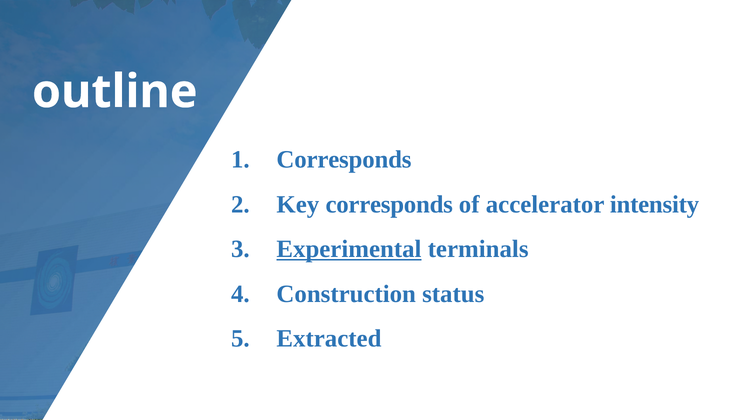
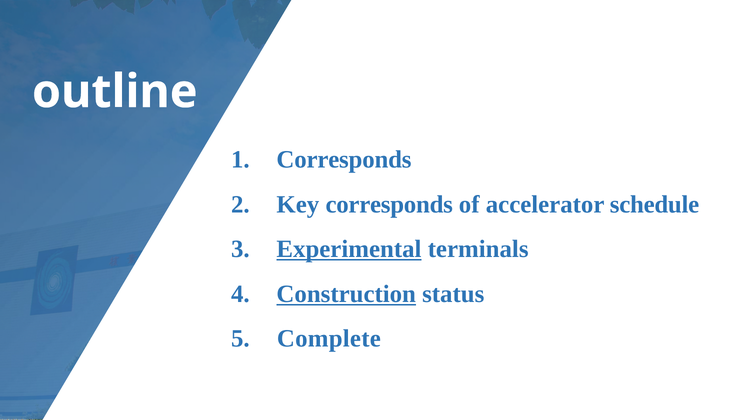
intensity: intensity -> schedule
Construction underline: none -> present
Extracted: Extracted -> Complete
